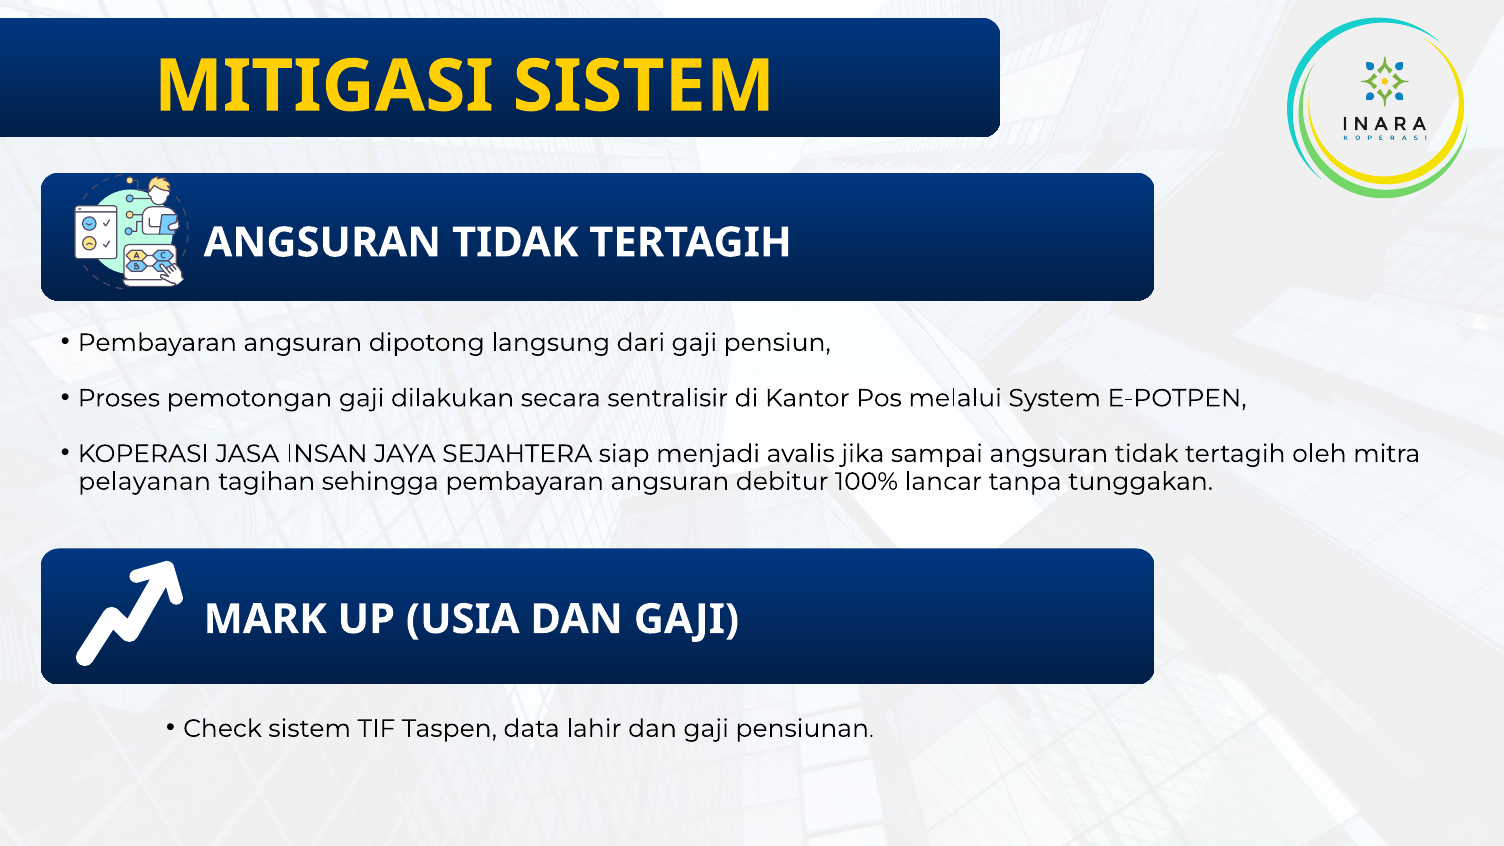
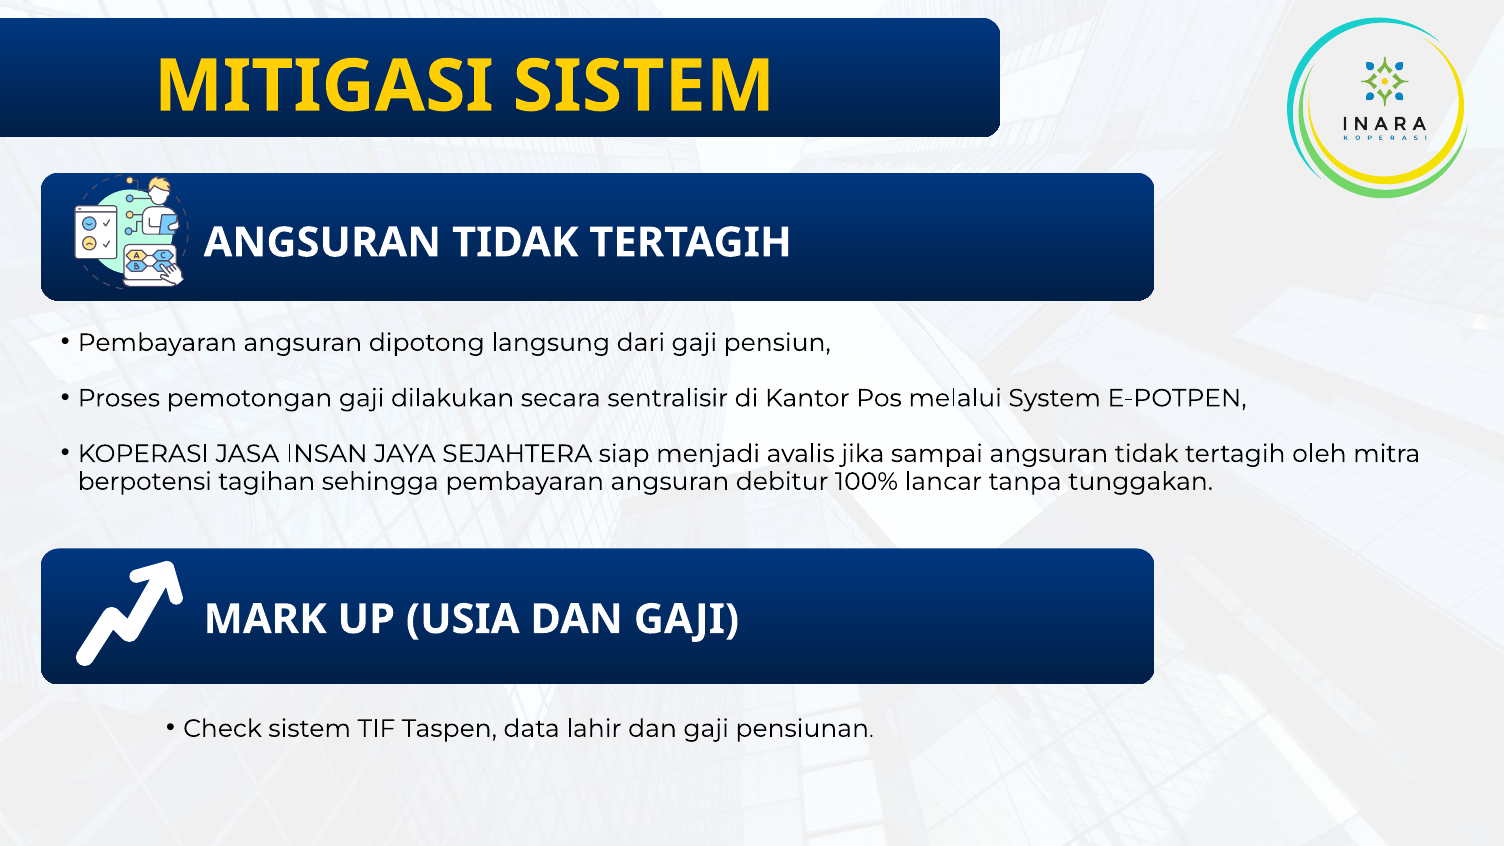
pelayanan: pelayanan -> berpotensi
